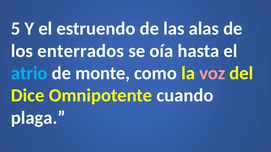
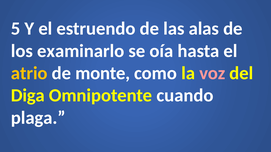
enterrados: enterrados -> examinarlo
atrio colour: light blue -> yellow
Dice: Dice -> Diga
